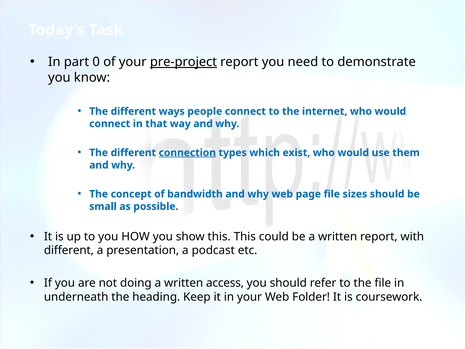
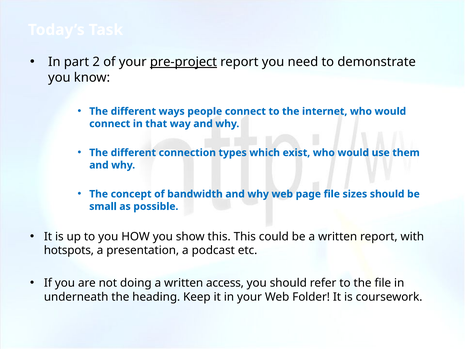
0: 0 -> 2
connection underline: present -> none
different at (69, 250): different -> hotspots
